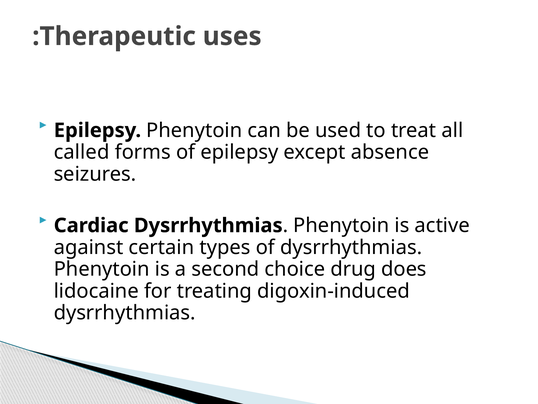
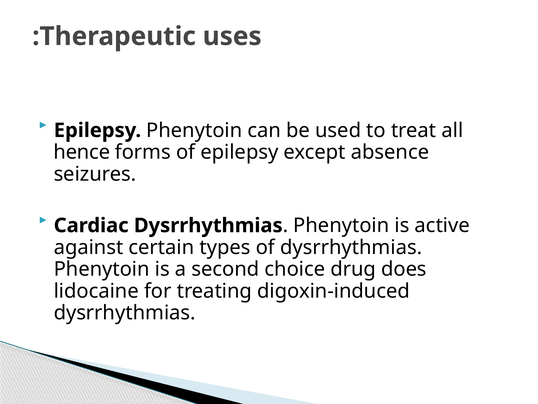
called: called -> hence
